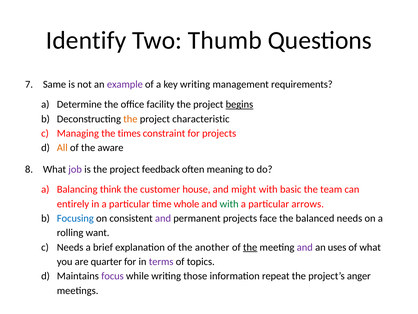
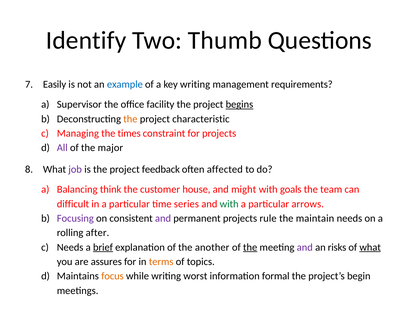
Same: Same -> Easily
example colour: purple -> blue
Determine: Determine -> Supervisor
All colour: orange -> purple
aware: aware -> major
meaning: meaning -> affected
basic: basic -> goals
entirely: entirely -> difficult
whole: whole -> series
Focusing colour: blue -> purple
face: face -> rule
balanced: balanced -> maintain
want: want -> after
brief underline: none -> present
uses: uses -> risks
what at (370, 247) underline: none -> present
quarter: quarter -> assures
terms colour: purple -> orange
focus colour: purple -> orange
those: those -> worst
repeat: repeat -> formal
anger: anger -> begin
